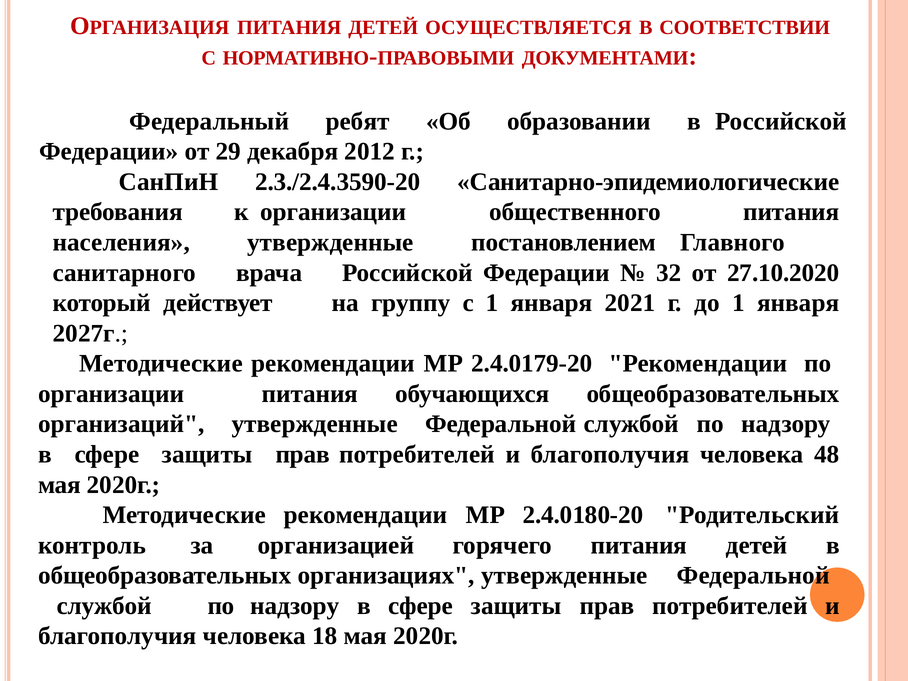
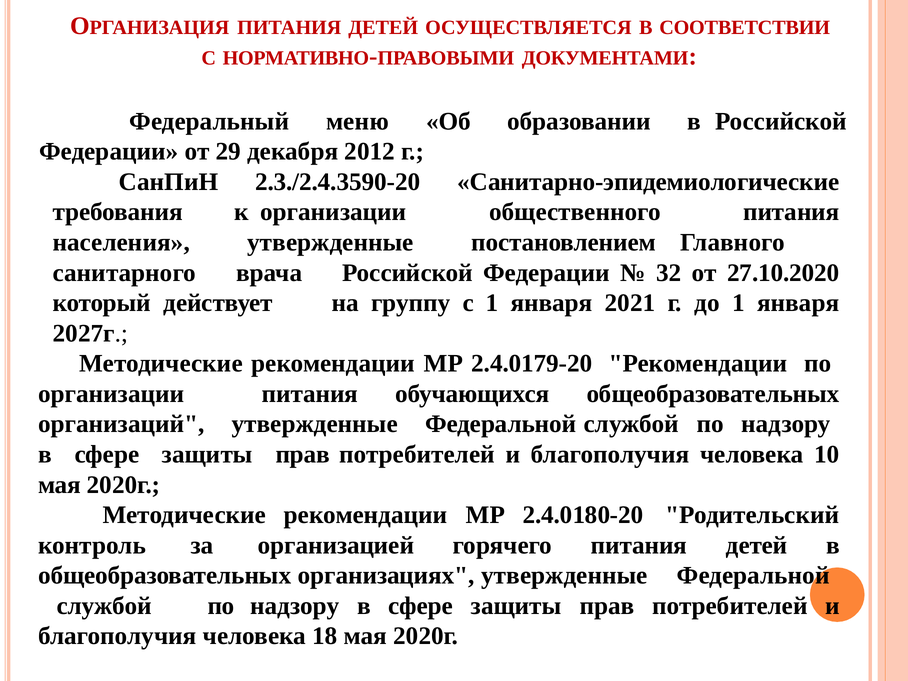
ребят: ребят -> меню
48: 48 -> 10
